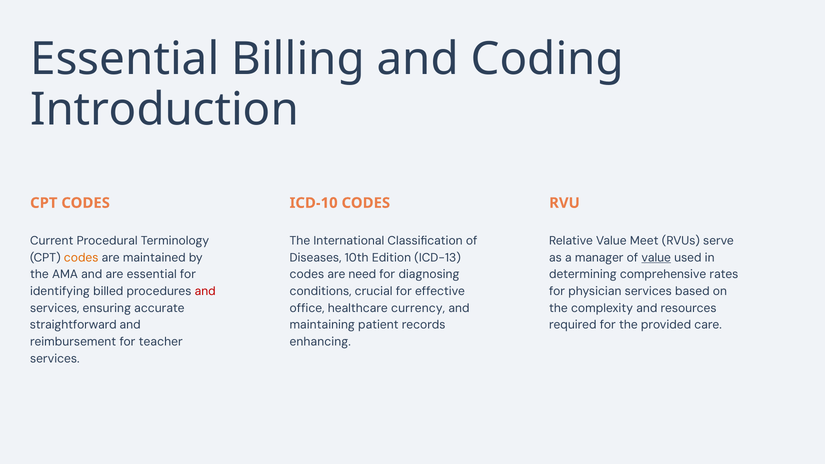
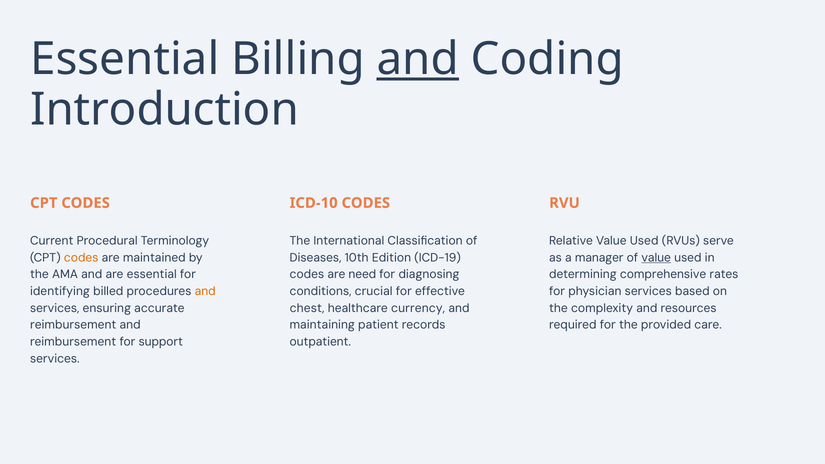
and at (418, 59) underline: none -> present
Relative Value Meet: Meet -> Used
ICD-13: ICD-13 -> ICD-19
and at (205, 291) colour: red -> orange
office: office -> chest
straightforward at (73, 325): straightforward -> reimbursement
teacher: teacher -> support
enhancing: enhancing -> outpatient
